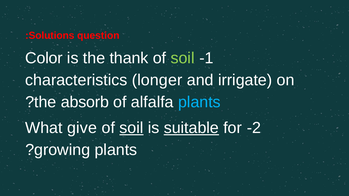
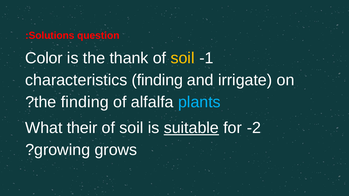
soil at (183, 58) colour: light green -> yellow
characteristics longer: longer -> finding
the absorb: absorb -> finding
give: give -> their
soil at (131, 128) underline: present -> none
growing plants: plants -> grows
